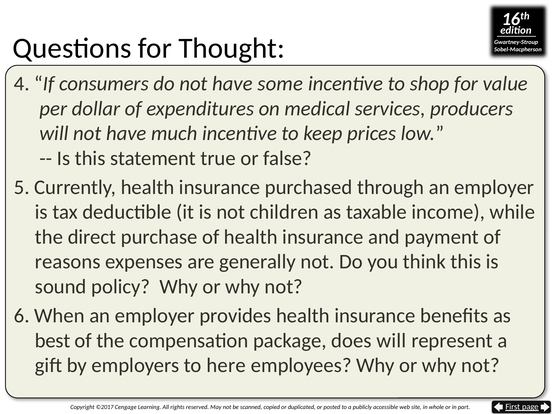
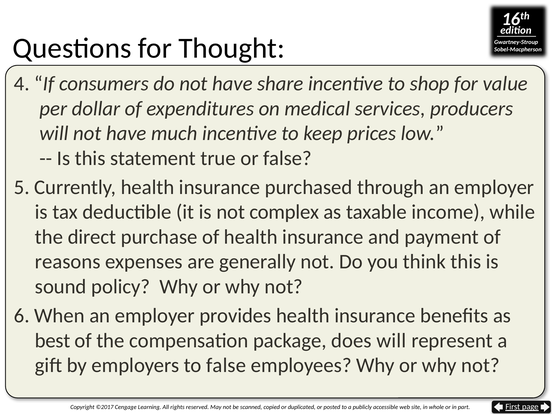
some: some -> share
children: children -> complex
to here: here -> false
